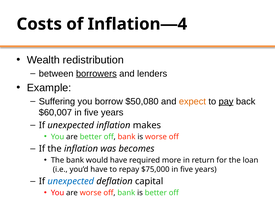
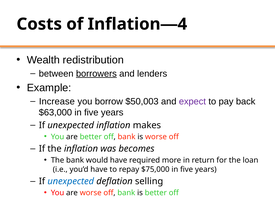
Suffering: Suffering -> Increase
$50,080: $50,080 -> $50,003
expect colour: orange -> purple
pay underline: present -> none
$60,007: $60,007 -> $63,000
capital: capital -> selling
